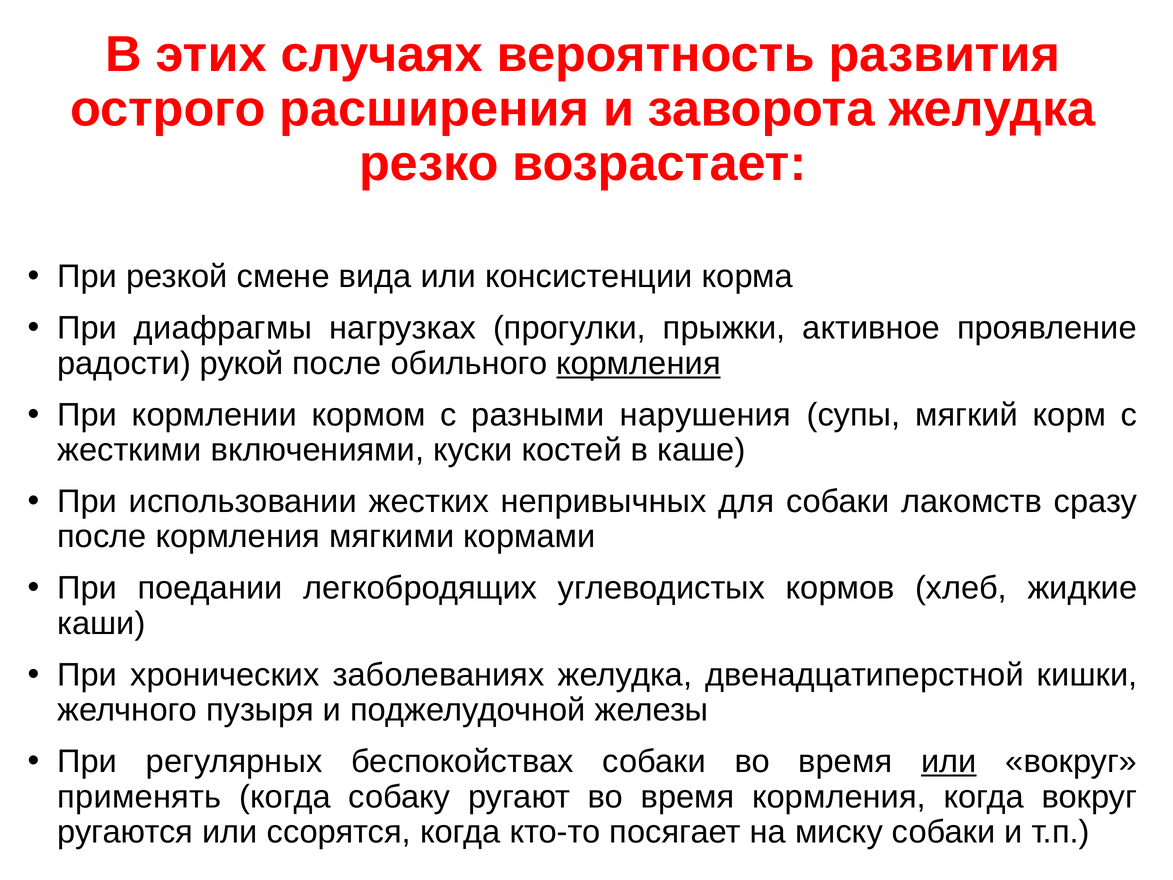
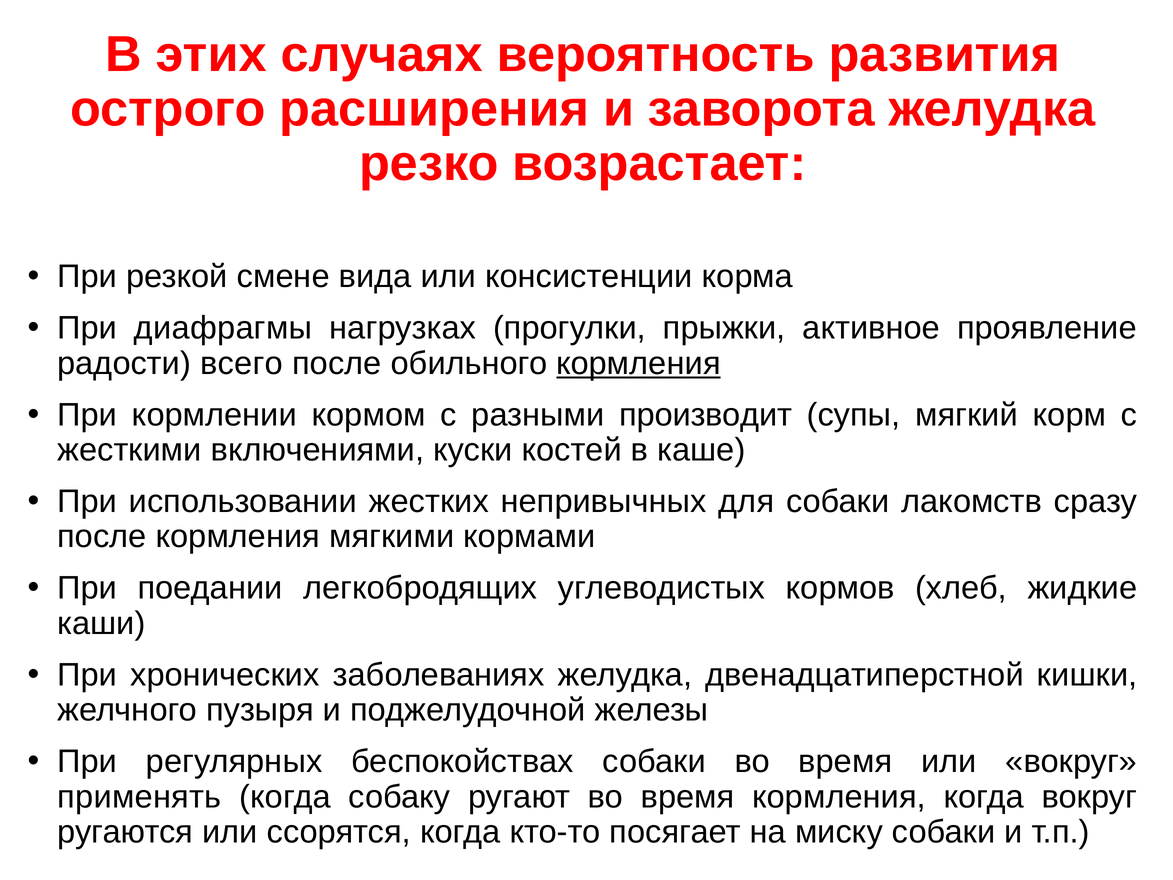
рукой: рукой -> всего
нарушения: нарушения -> производит
или at (949, 761) underline: present -> none
